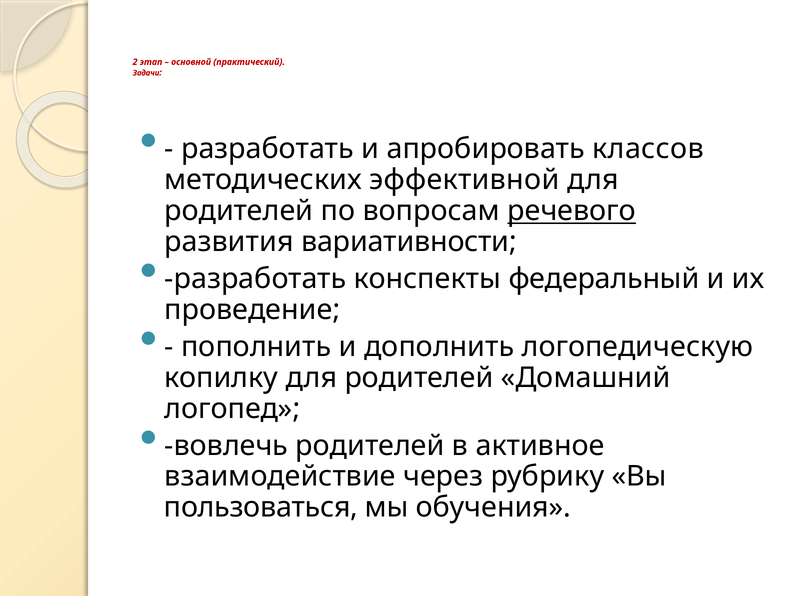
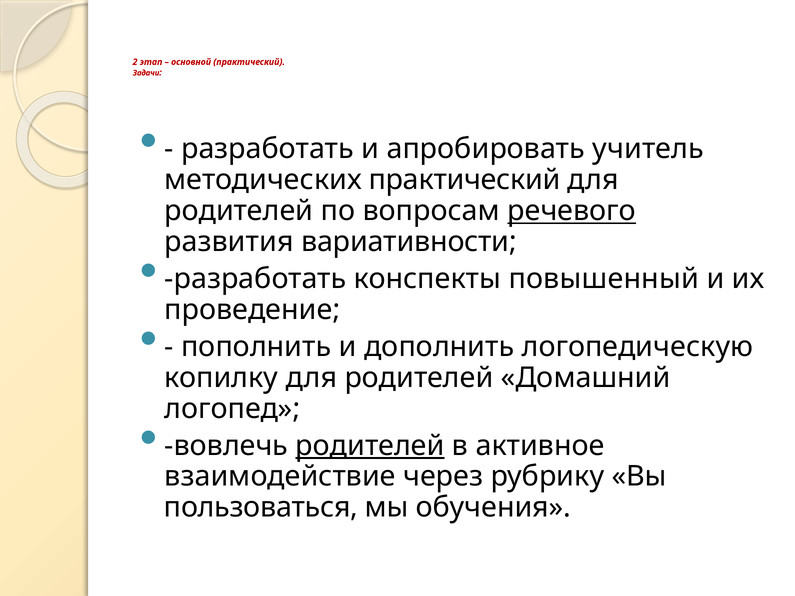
классов: классов -> учитель
методических эффективной: эффективной -> практический
федеральный: федеральный -> повышенный
родителей at (370, 446) underline: none -> present
